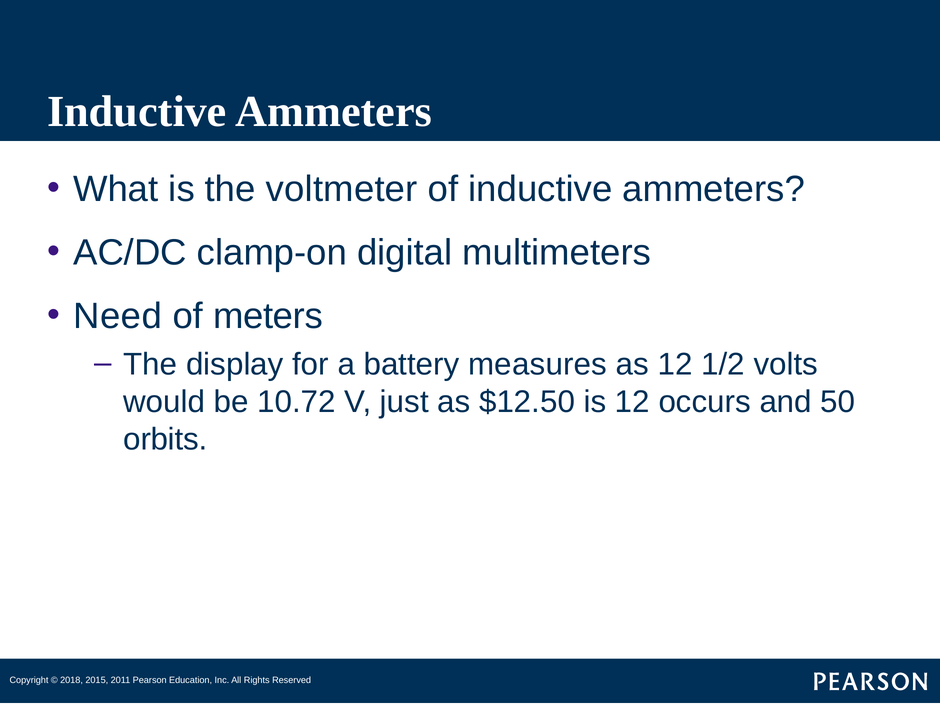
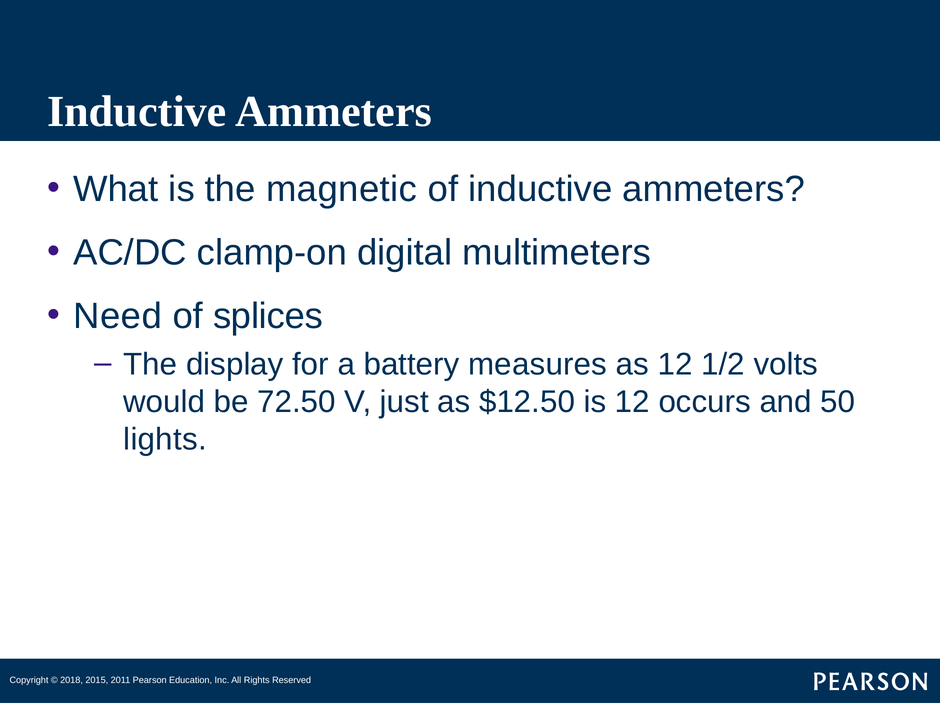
voltmeter: voltmeter -> magnetic
meters: meters -> splices
10.72: 10.72 -> 72.50
orbits: orbits -> lights
